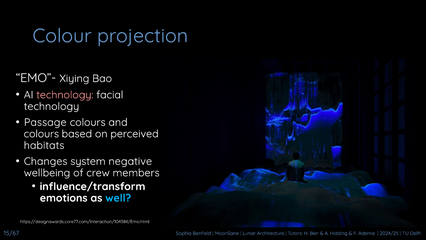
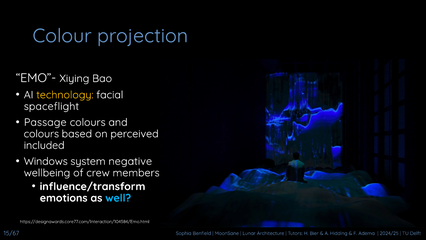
technology at (65, 95) colour: pink -> yellow
technology at (51, 106): technology -> spaceflight
habitats: habitats -> included
Changes: Changes -> Windows
